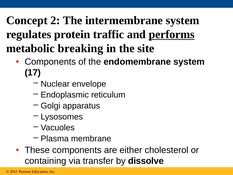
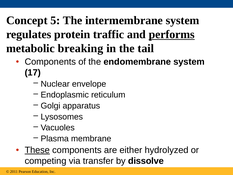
2: 2 -> 5
site: site -> tail
These underline: none -> present
cholesterol: cholesterol -> hydrolyzed
containing: containing -> competing
